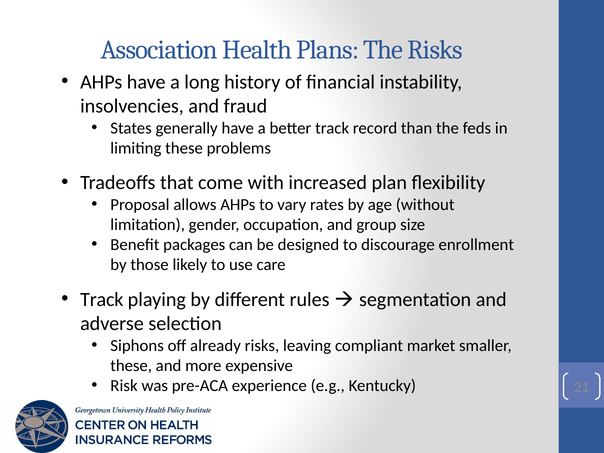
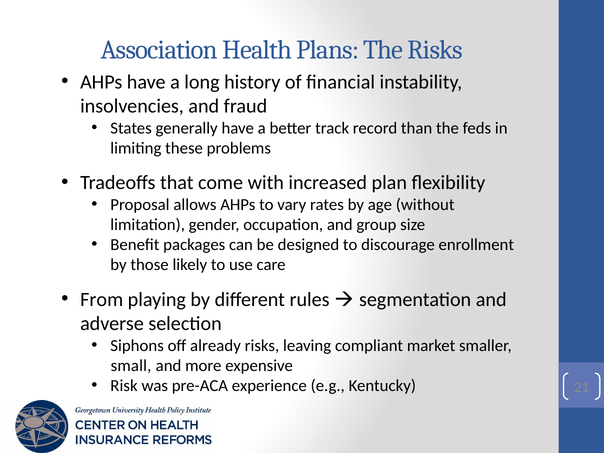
Track at (102, 299): Track -> From
these at (131, 366): these -> small
